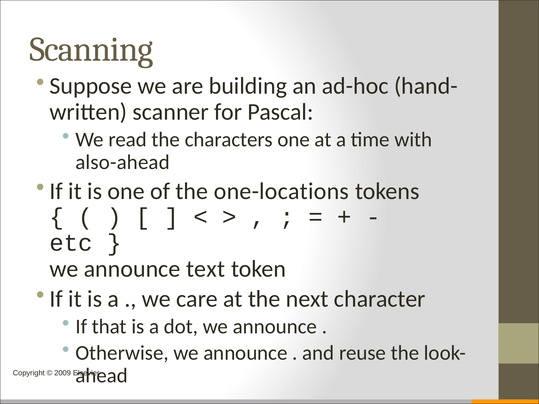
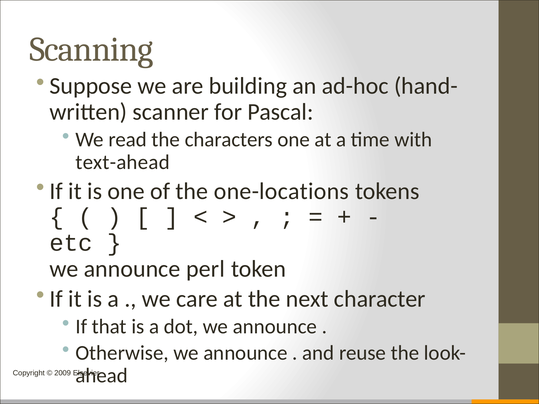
also-ahead: also-ahead -> text-ahead
text: text -> perl
